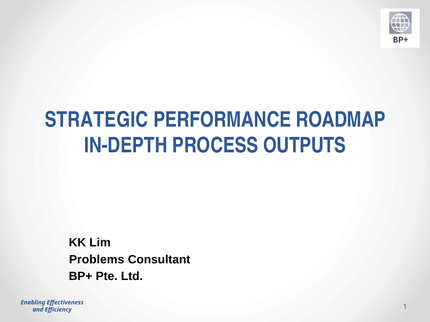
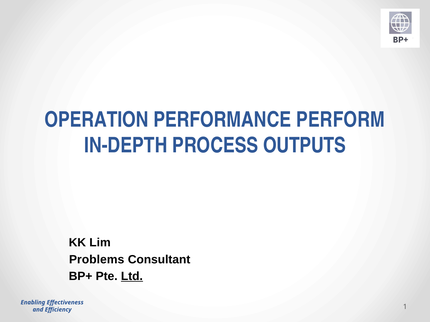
STRATEGIC: STRATEGIC -> OPERATION
ROADMAP: ROADMAP -> PERFORM
Ltd underline: none -> present
